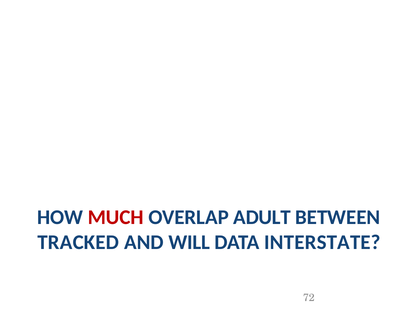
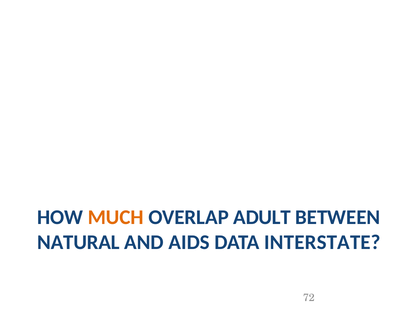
MUCH colour: red -> orange
TRACKED: TRACKED -> NATURAL
WILL: WILL -> AIDS
